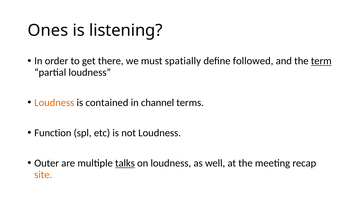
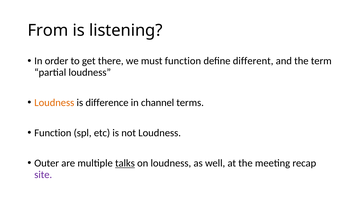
Ones: Ones -> From
must spatially: spatially -> function
followed: followed -> different
term underline: present -> none
contained: contained -> difference
site colour: orange -> purple
